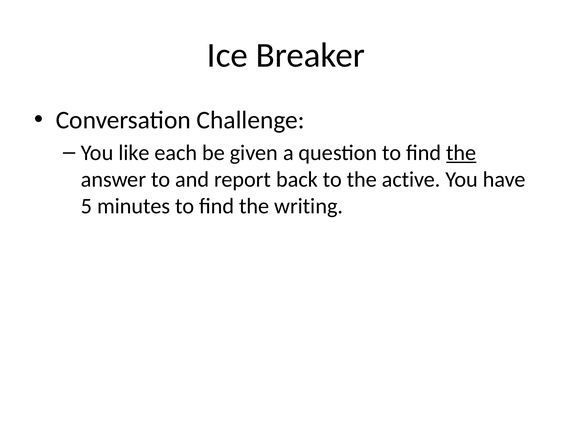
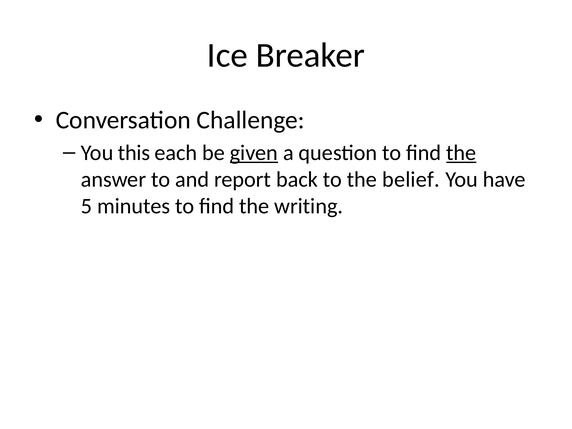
like: like -> this
given underline: none -> present
active: active -> belief
